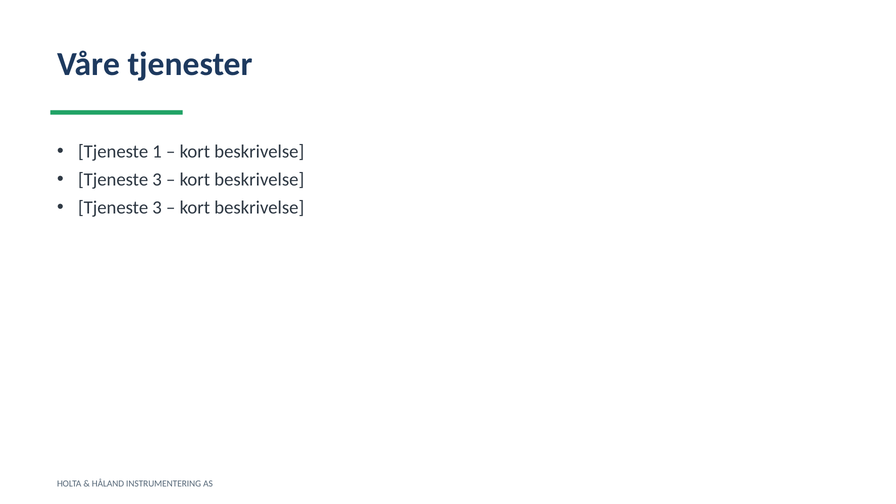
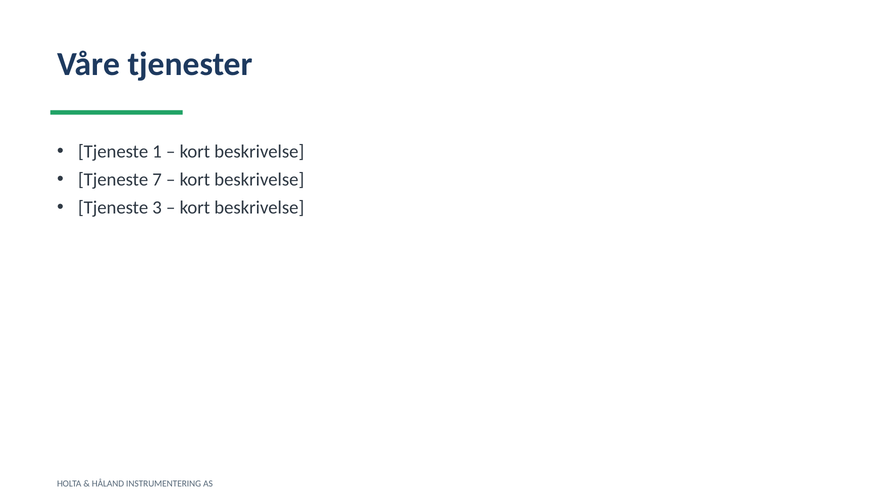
3 at (157, 180): 3 -> 7
